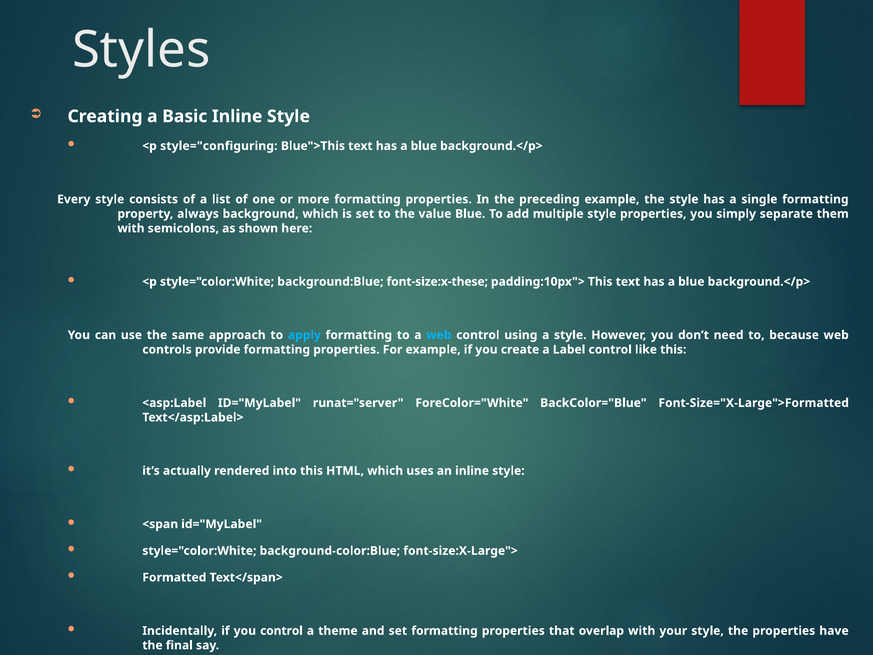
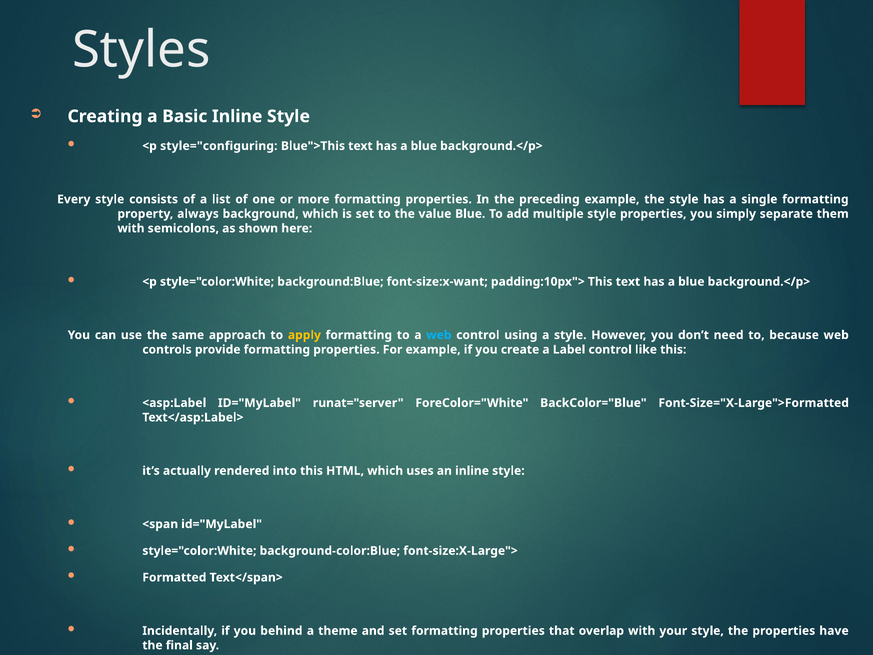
font-size:x-these: font-size:x-these -> font-size:x-want
apply colour: light blue -> yellow
you control: control -> behind
